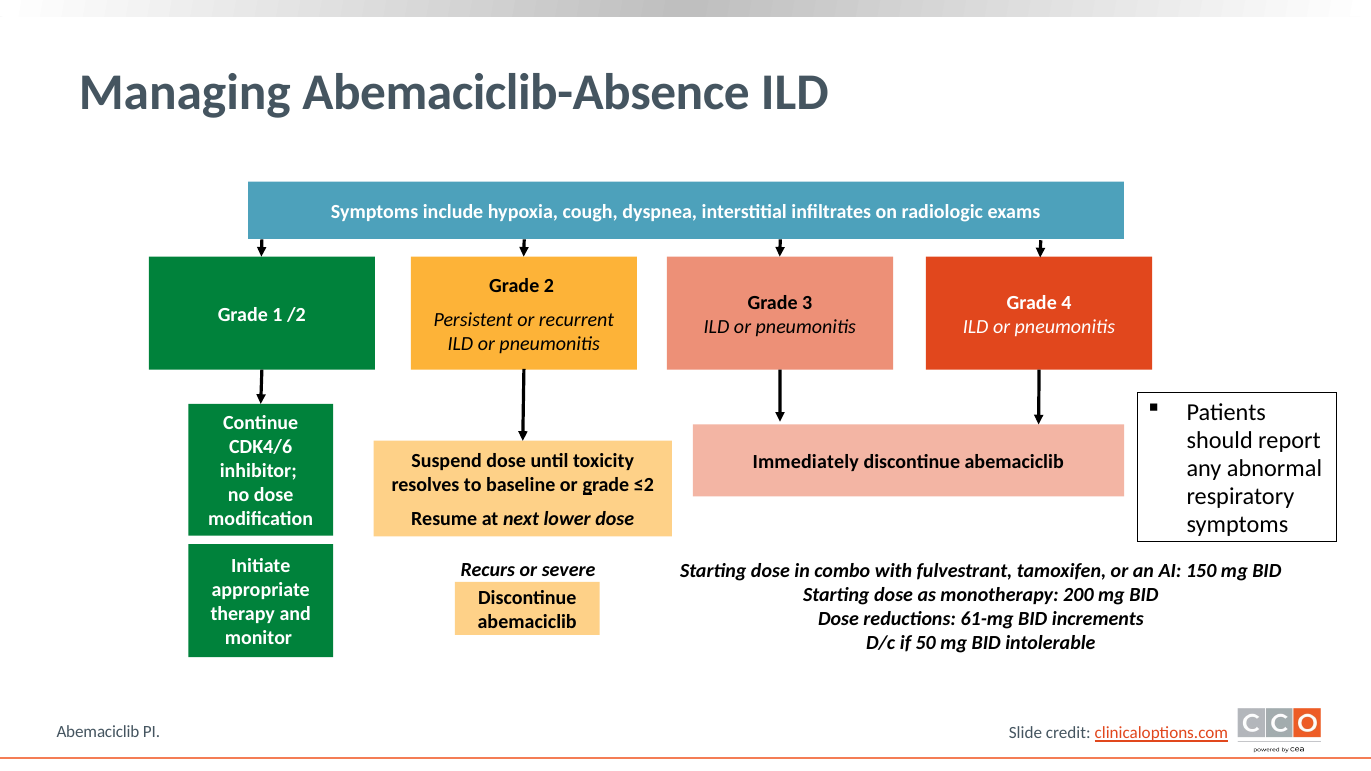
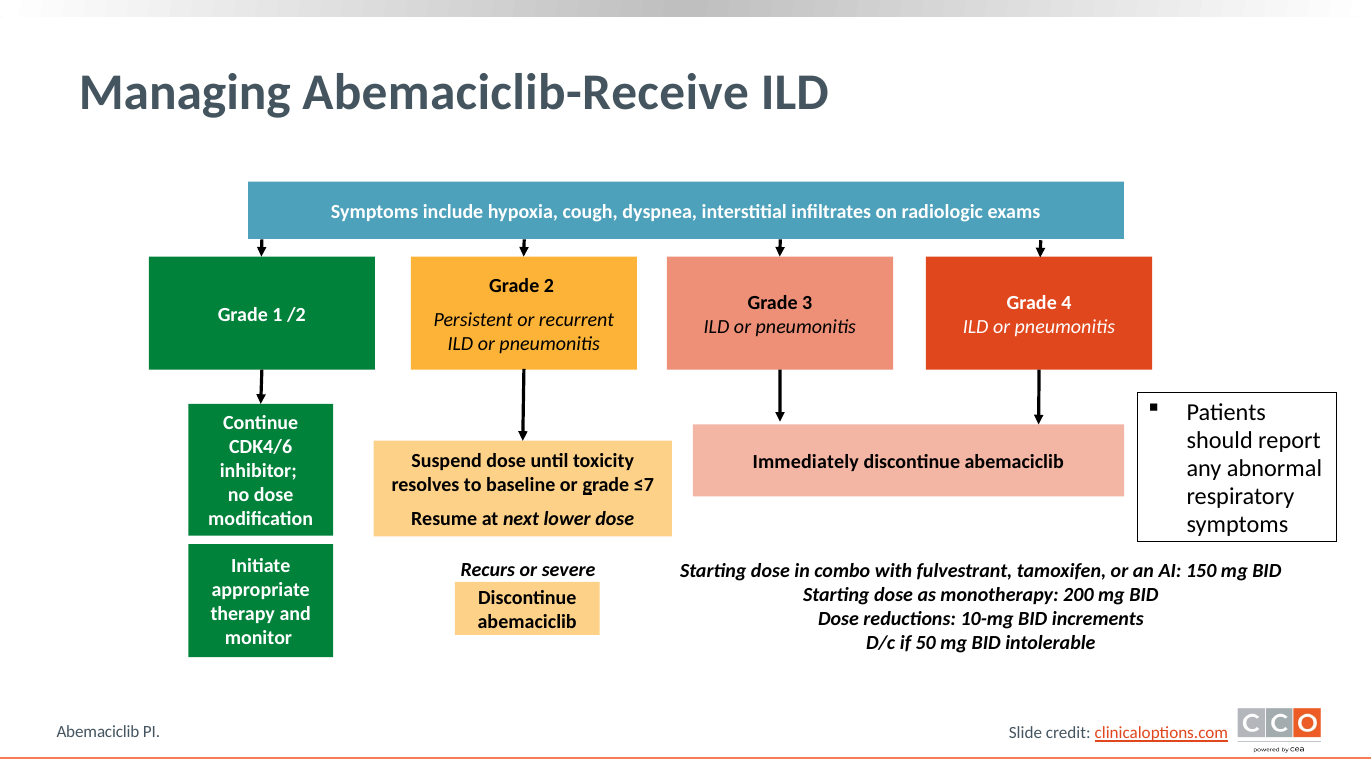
Abemaciclib-Absence: Abemaciclib-Absence -> Abemaciclib-Receive
≤2: ≤2 -> ≤7
61-mg: 61-mg -> 10-mg
